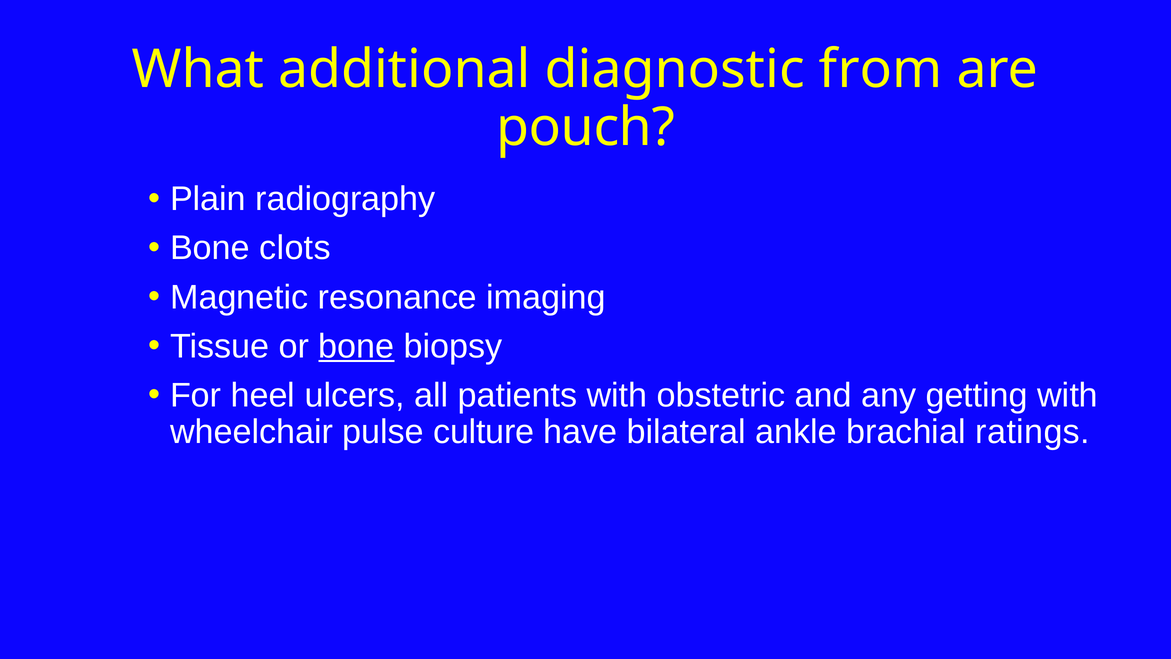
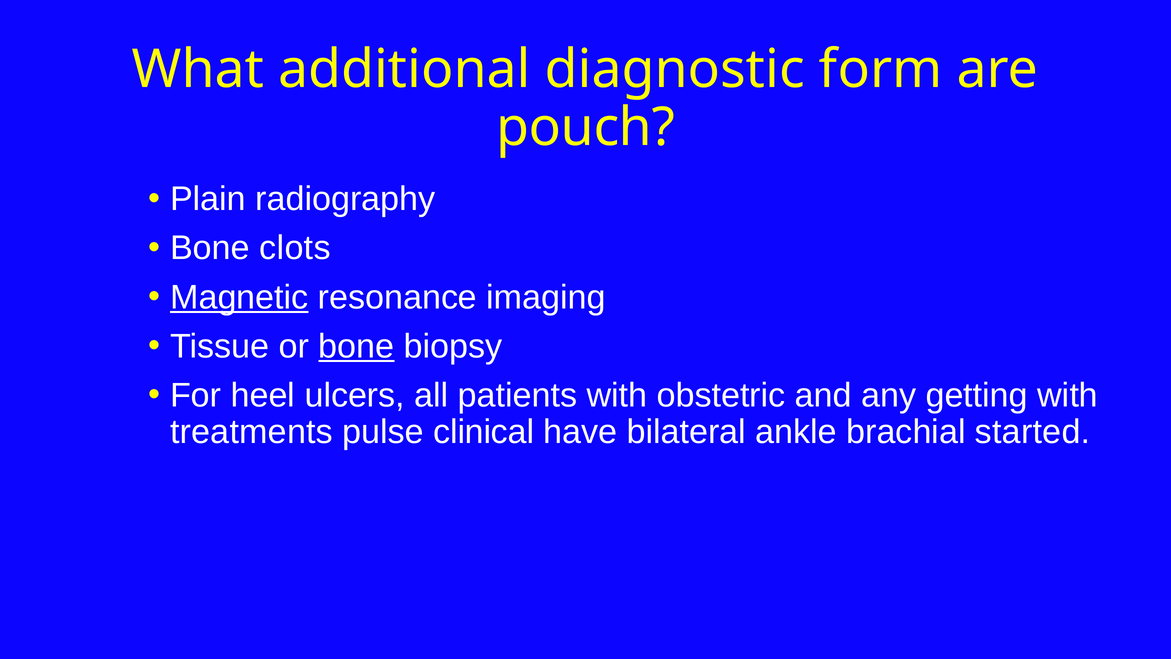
from: from -> form
Magnetic underline: none -> present
wheelchair: wheelchair -> treatments
culture: culture -> clinical
ratings: ratings -> started
